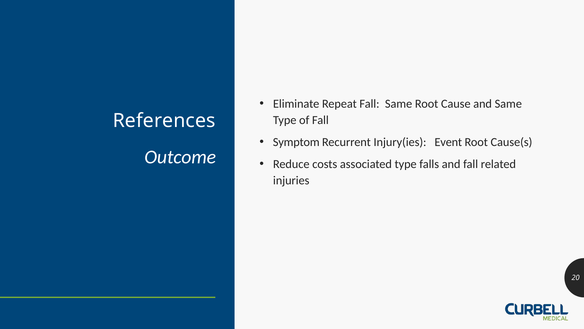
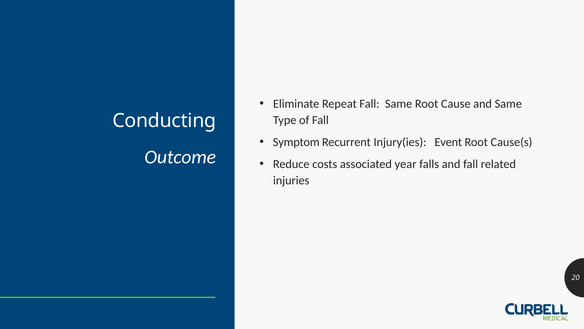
References: References -> Conducting
associated type: type -> year
